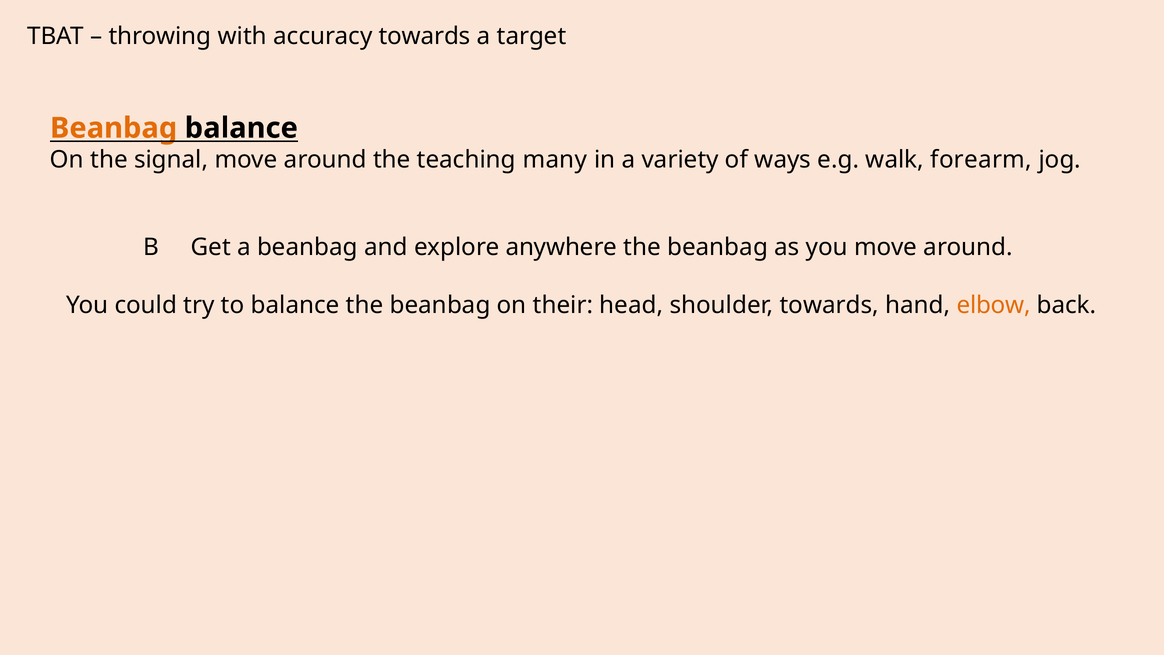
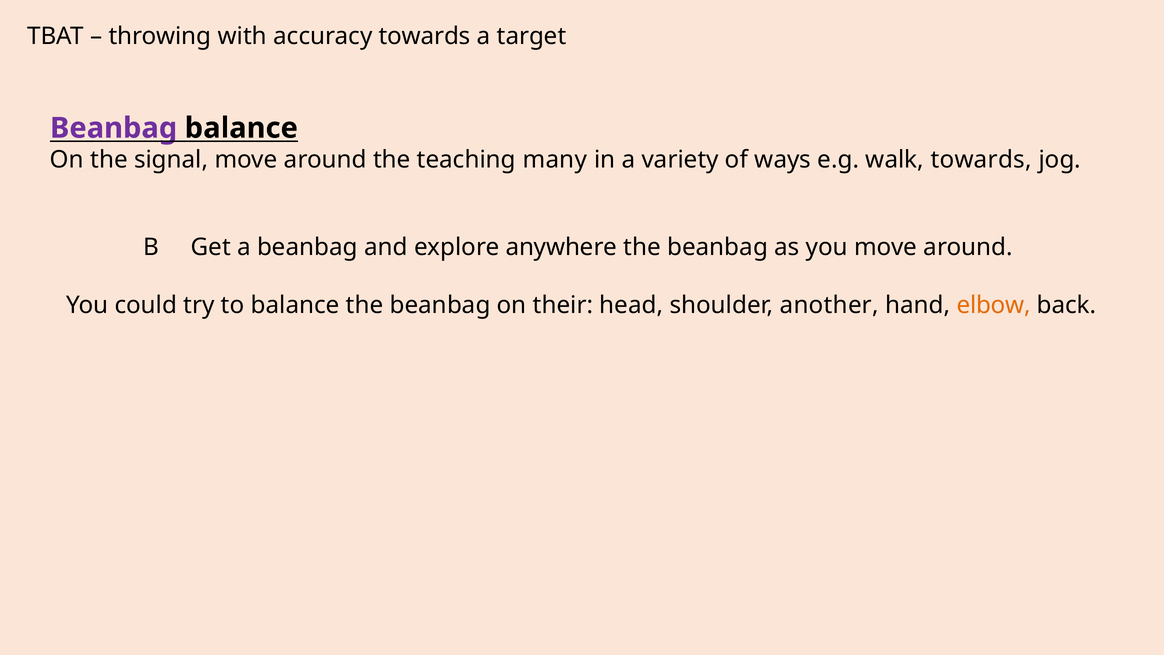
Beanbag at (114, 128) colour: orange -> purple
walk forearm: forearm -> towards
shoulder towards: towards -> another
